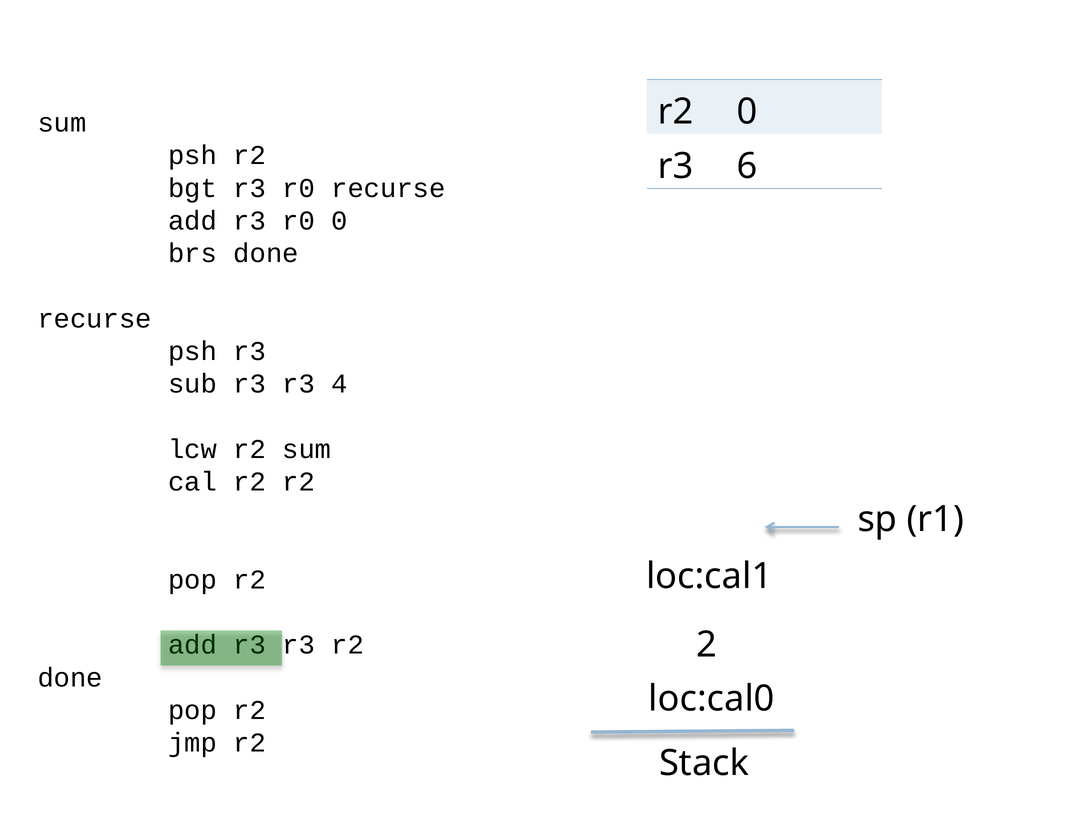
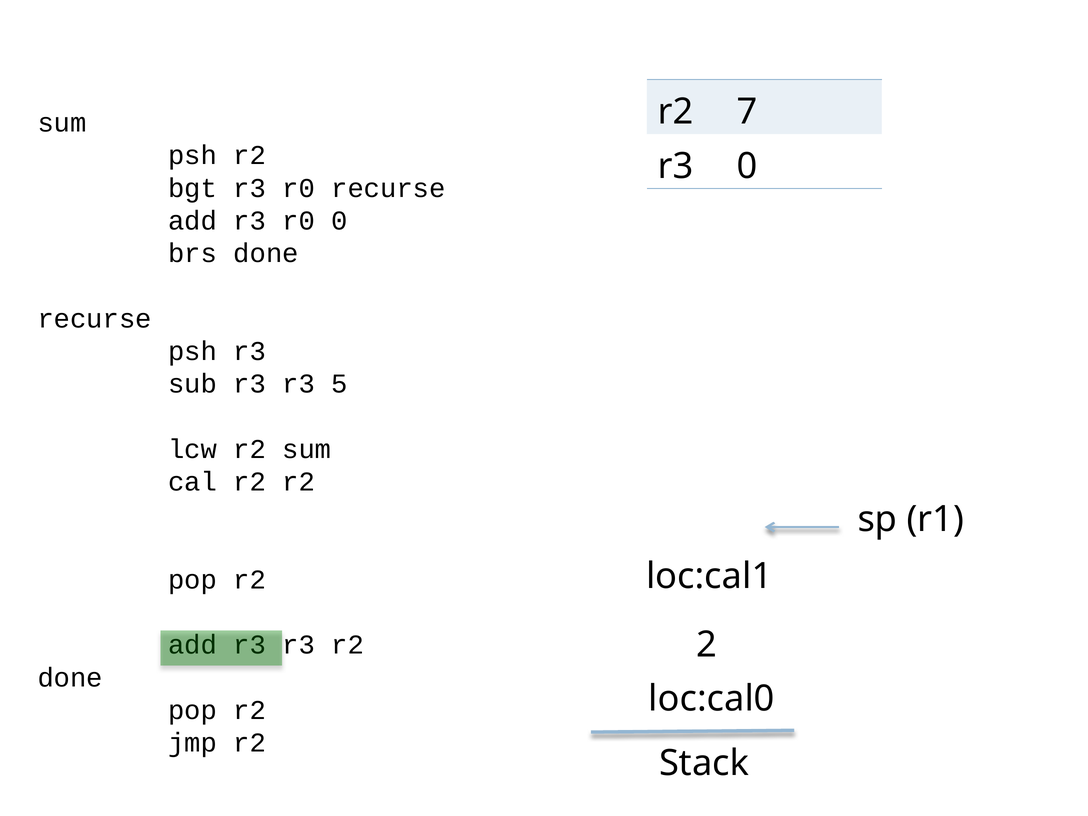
r2 0: 0 -> 7
r3 6: 6 -> 0
4: 4 -> 5
